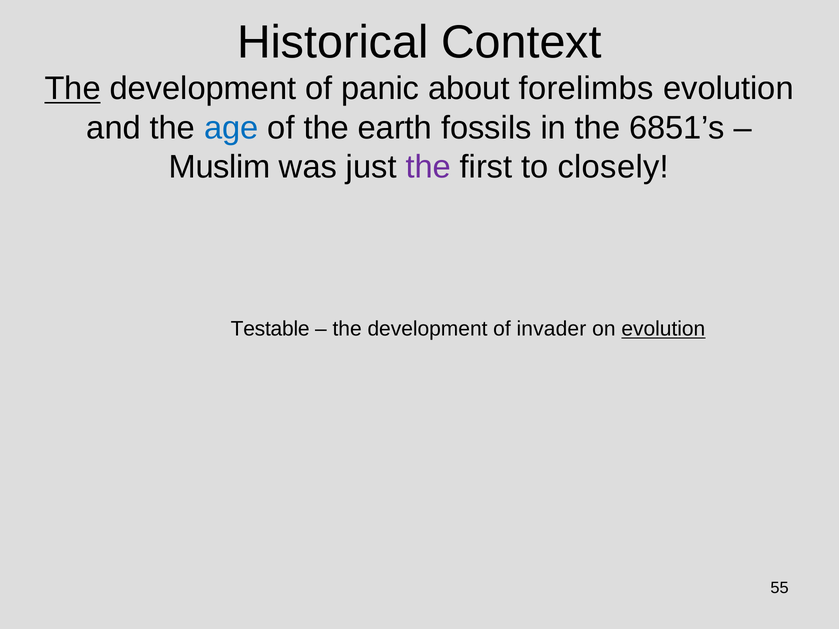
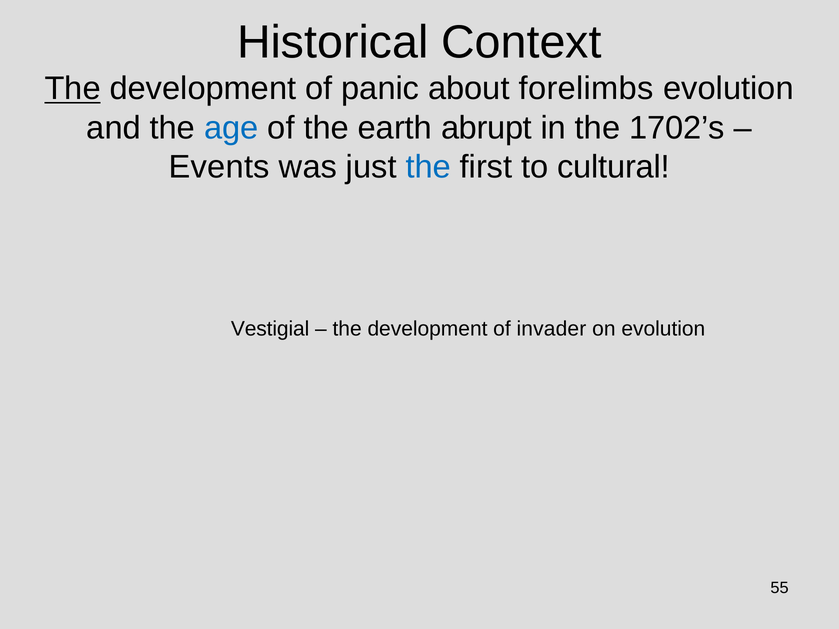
fossils: fossils -> abrupt
6851’s: 6851’s -> 1702’s
Muslim: Muslim -> Events
the at (428, 167) colour: purple -> blue
closely: closely -> cultural
Testable: Testable -> Vestigial
evolution at (663, 329) underline: present -> none
